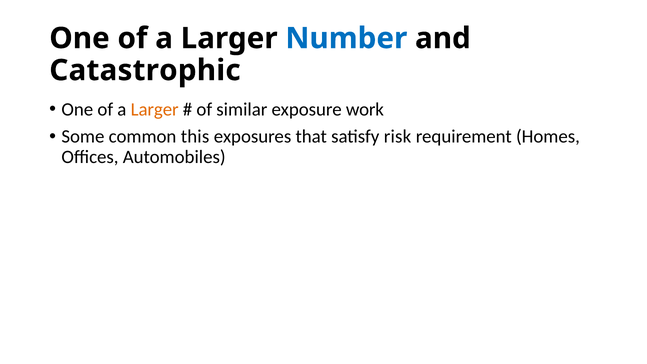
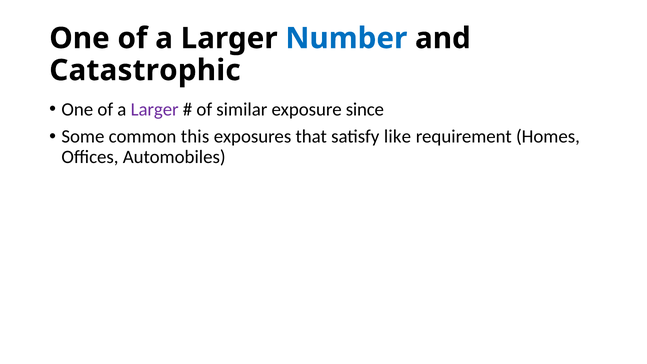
Larger at (155, 109) colour: orange -> purple
work: work -> since
risk: risk -> like
